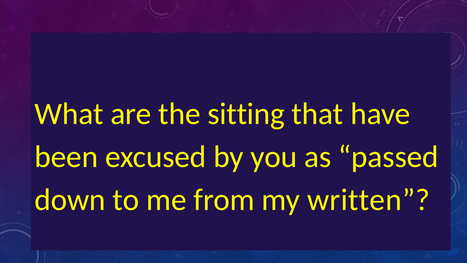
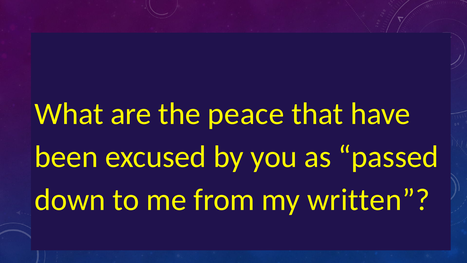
sitting: sitting -> peace
